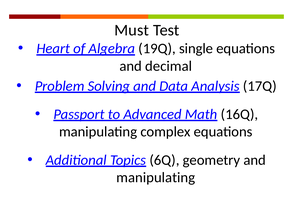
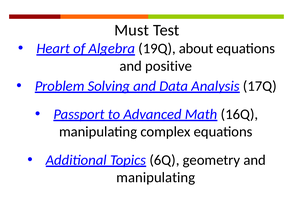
single: single -> about
decimal: decimal -> positive
